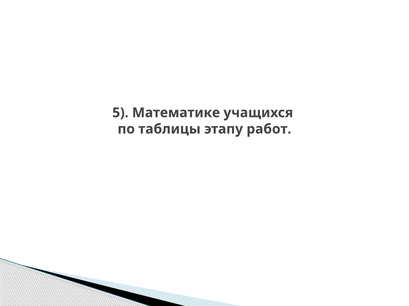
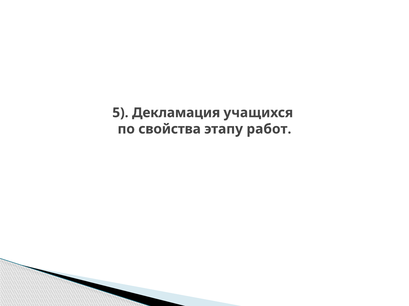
Математике: Математике -> Декламация
таблицы: таблицы -> свойства
